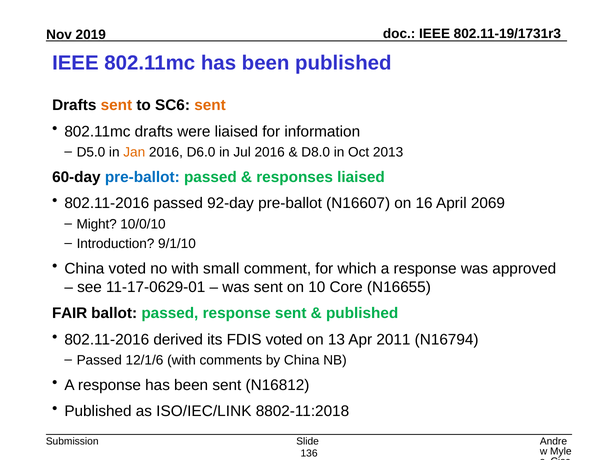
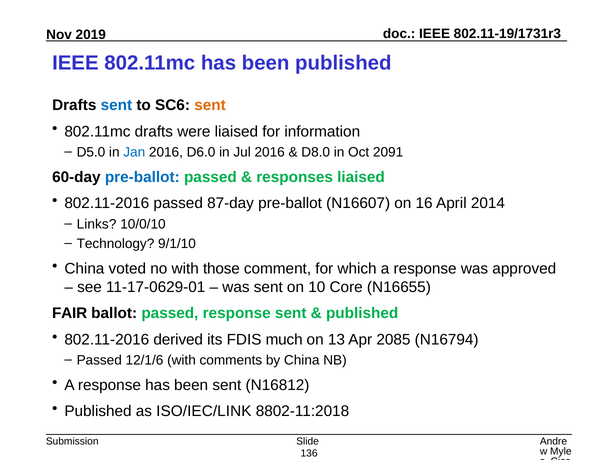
sent at (116, 105) colour: orange -> blue
Jan colour: orange -> blue
2013: 2013 -> 2091
92-day: 92-day -> 87-day
2069: 2069 -> 2014
Might: Might -> Links
Introduction: Introduction -> Technology
small: small -> those
FDIS voted: voted -> much
2011: 2011 -> 2085
